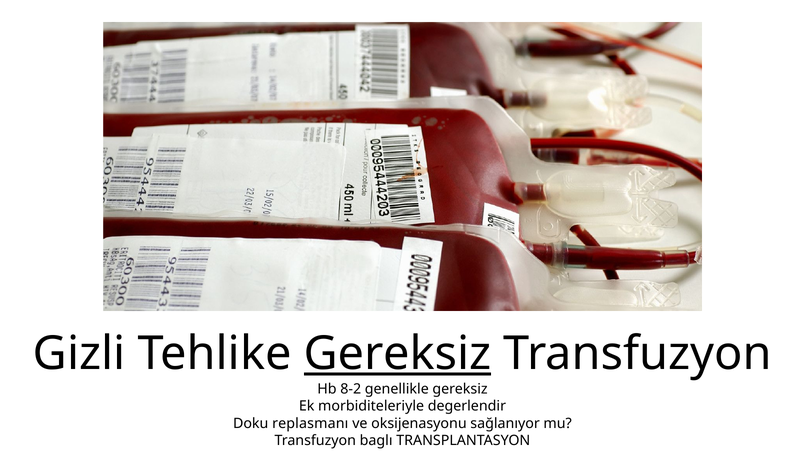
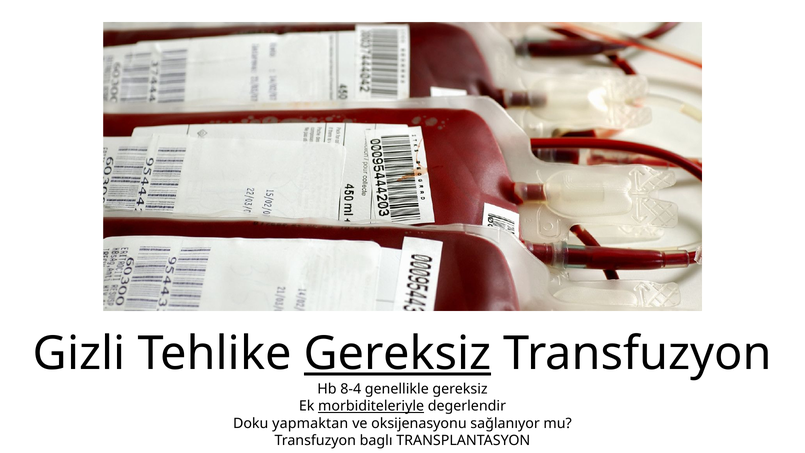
8-2: 8-2 -> 8-4
morbiditeleriyle underline: none -> present
replasmanı: replasmanı -> yapmaktan
